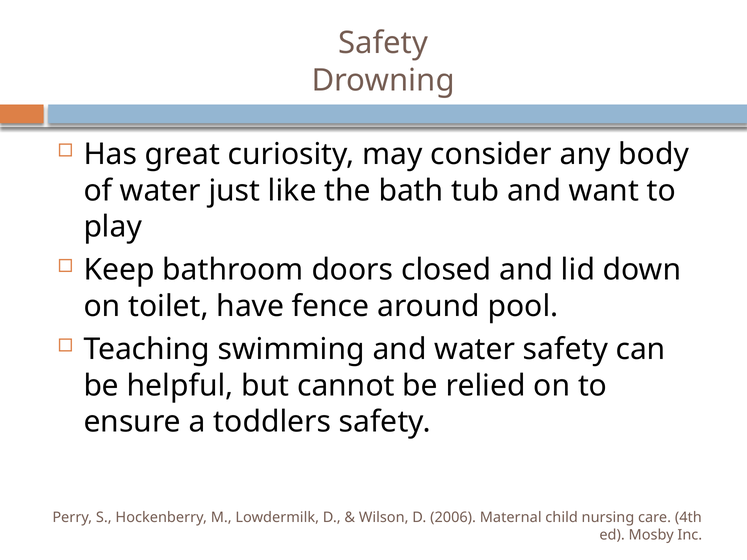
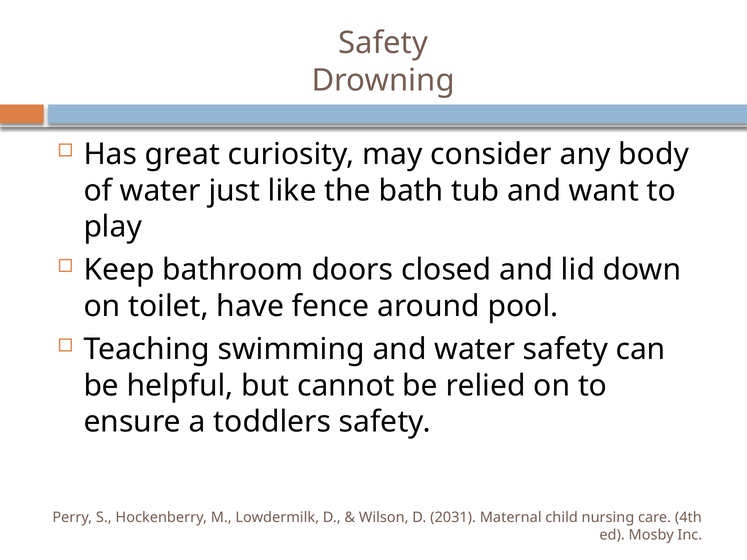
2006: 2006 -> 2031
